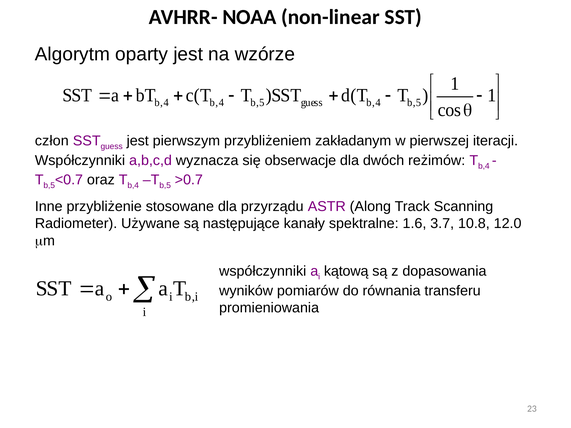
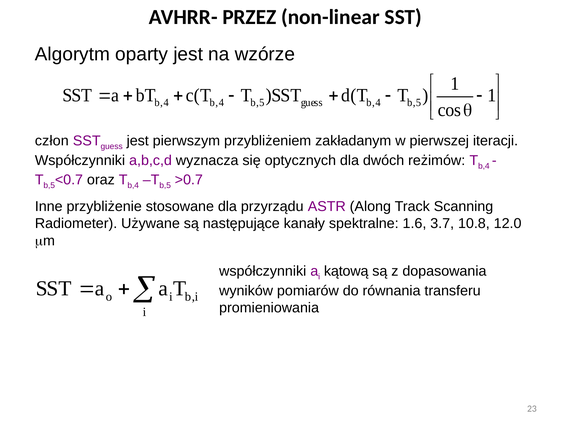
NOAA: NOAA -> PRZEZ
obserwacje: obserwacje -> optycznych
